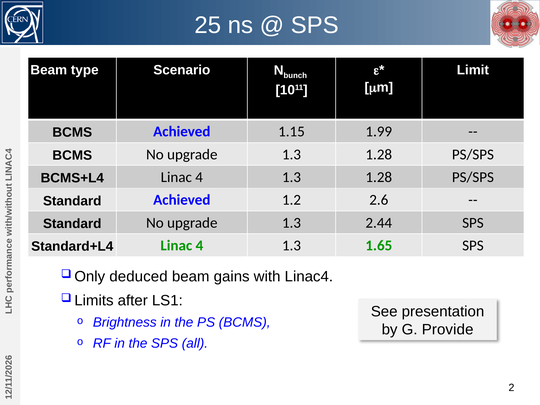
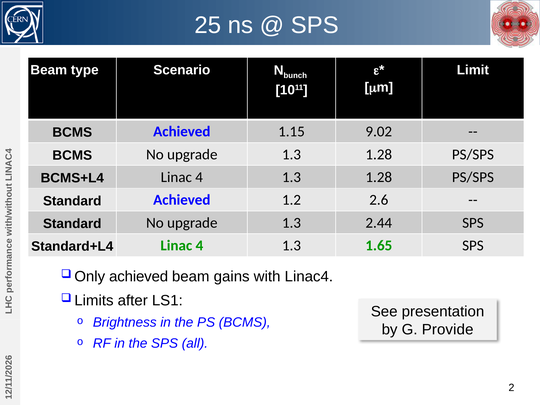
1.99: 1.99 -> 9.02
deduced at (138, 276): deduced -> achieved
